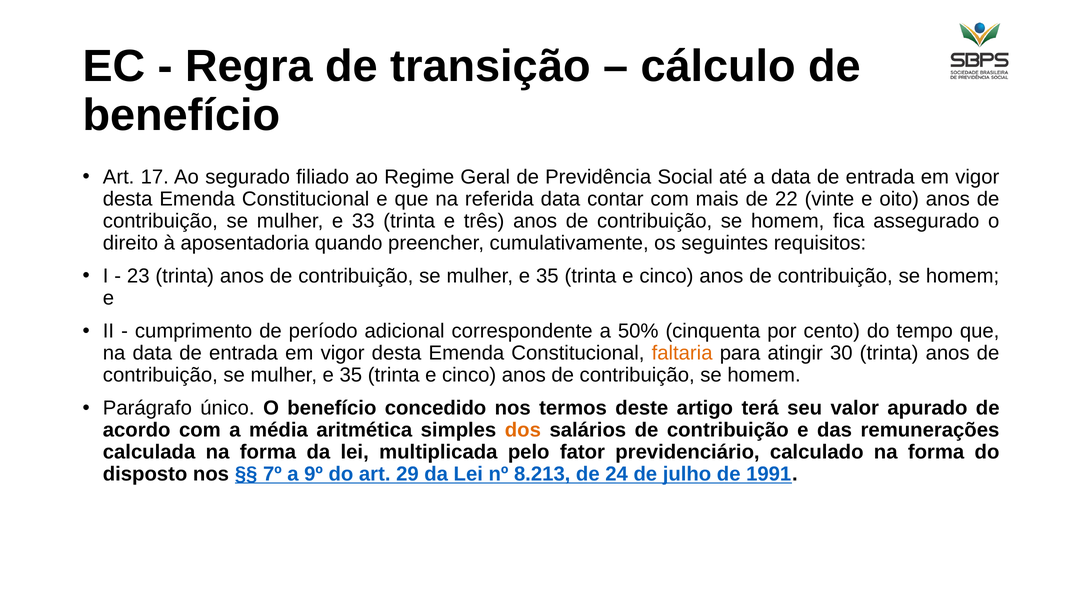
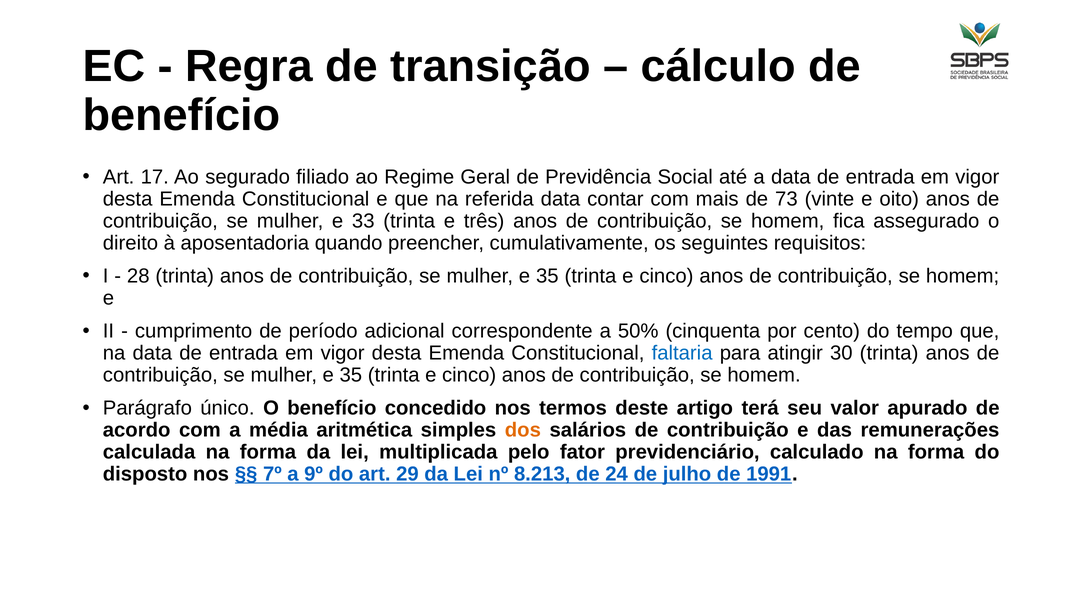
22: 22 -> 73
23: 23 -> 28
faltaria colour: orange -> blue
